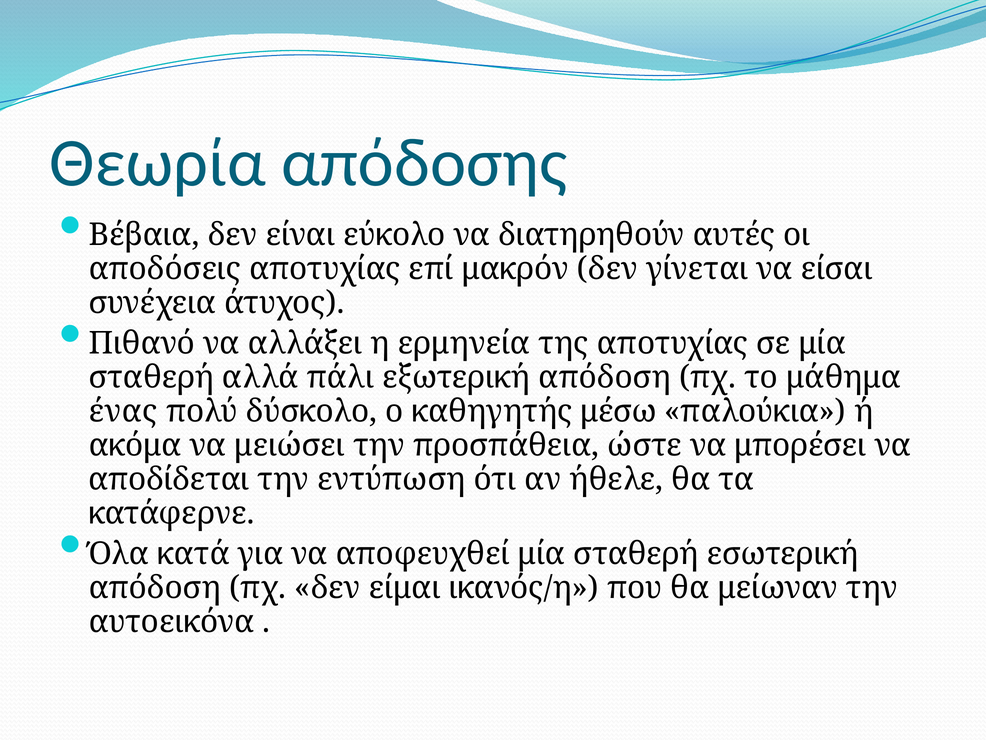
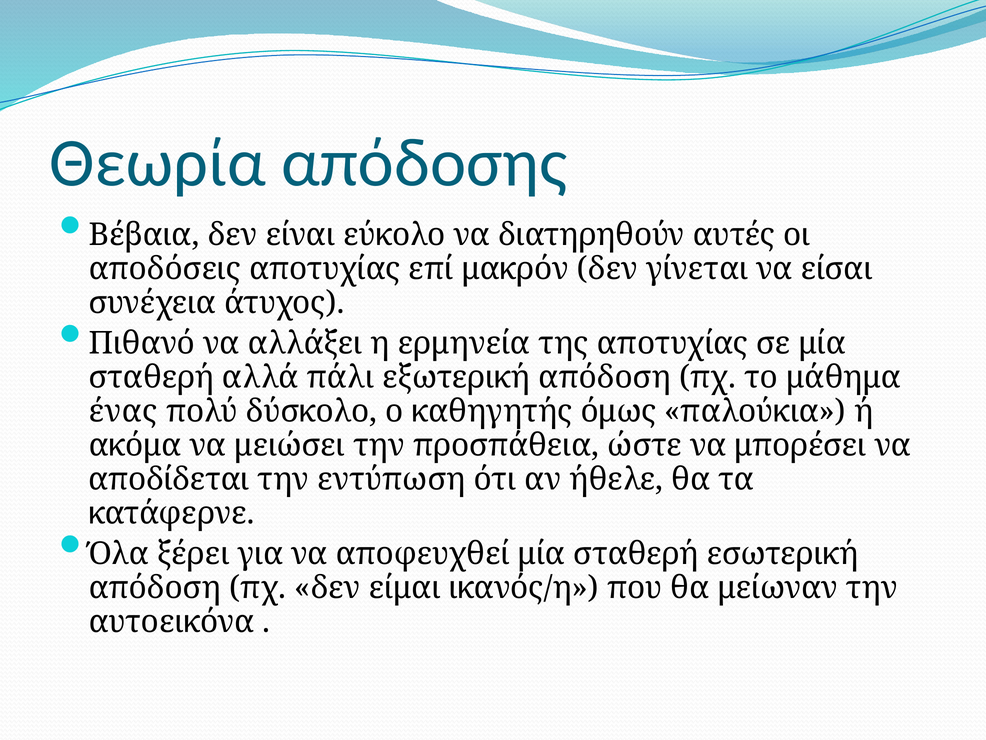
μέσω: μέσω -> όμως
κατά: κατά -> ξέρει
